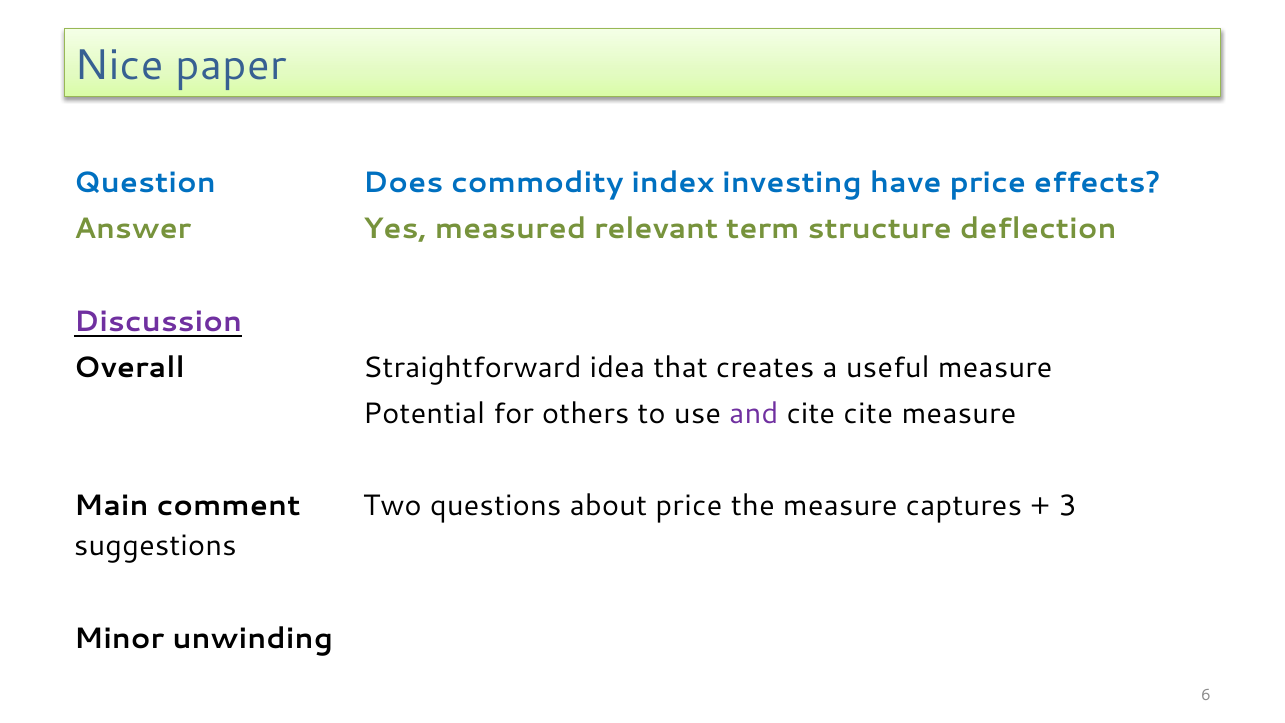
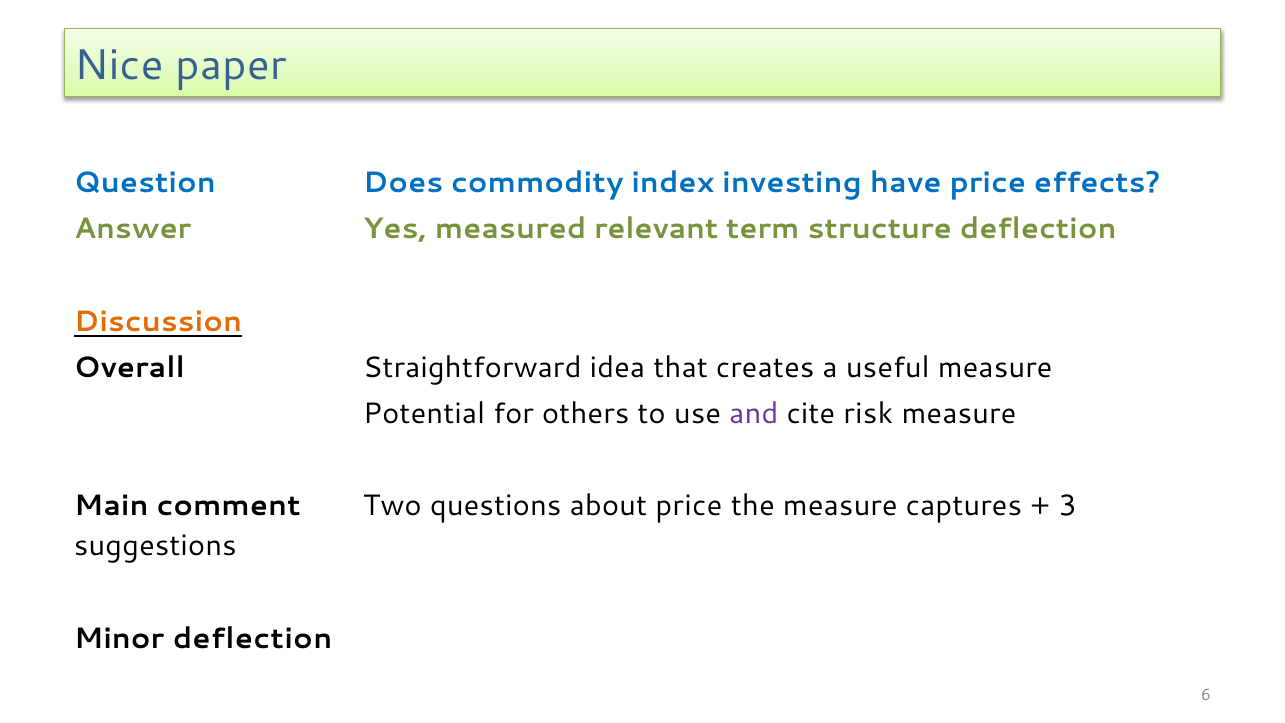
Discussion colour: purple -> orange
cite cite: cite -> risk
Minor unwinding: unwinding -> deflection
